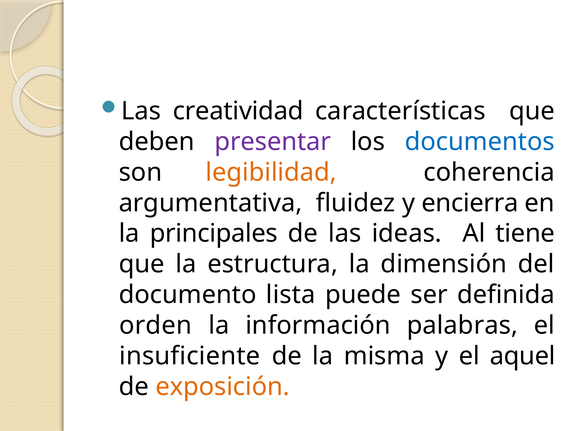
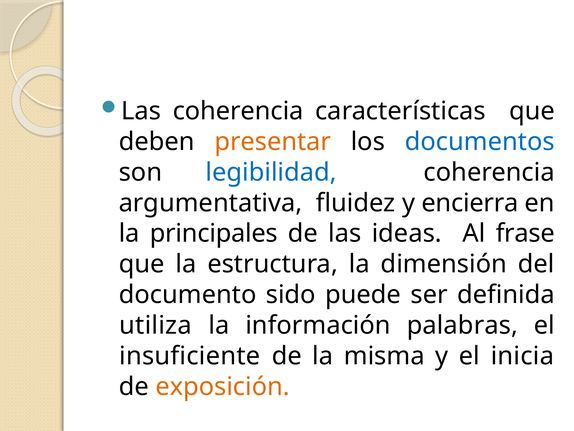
Las creatividad: creatividad -> coherencia
presentar colour: purple -> orange
legibilidad colour: orange -> blue
tiene: tiene -> frase
lista: lista -> sido
orden: orden -> utiliza
aquel: aquel -> inicia
